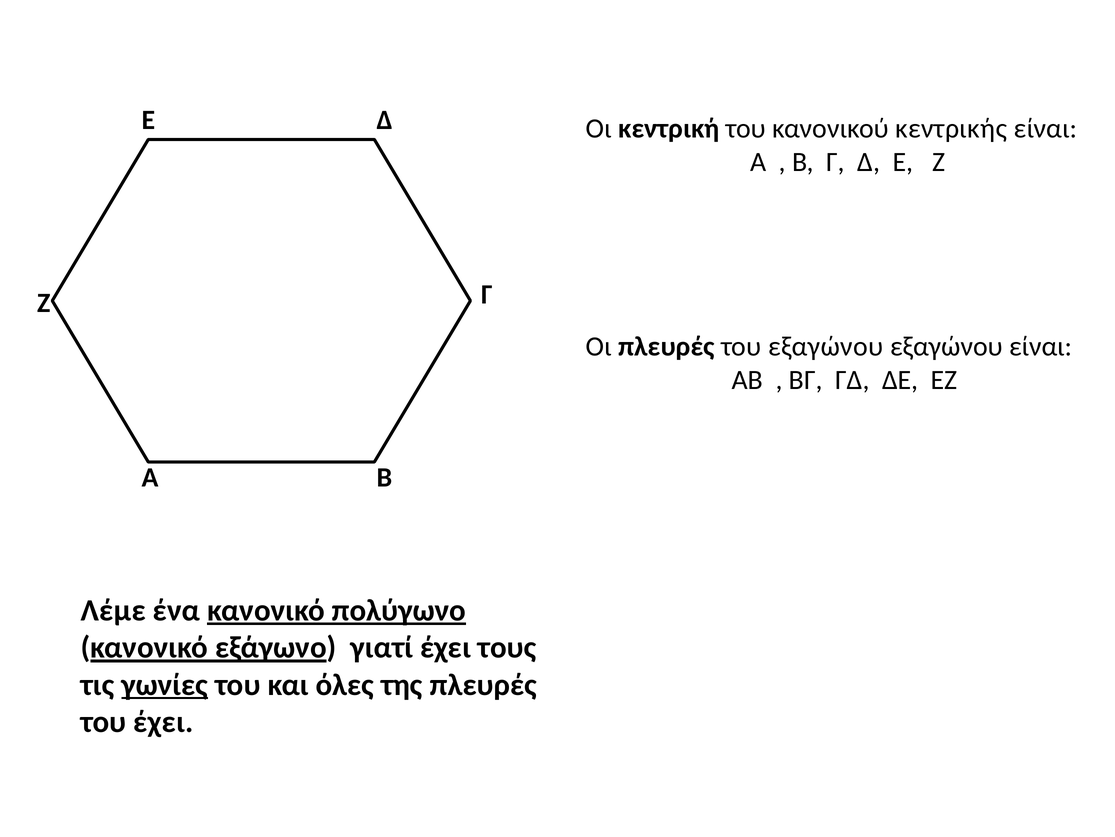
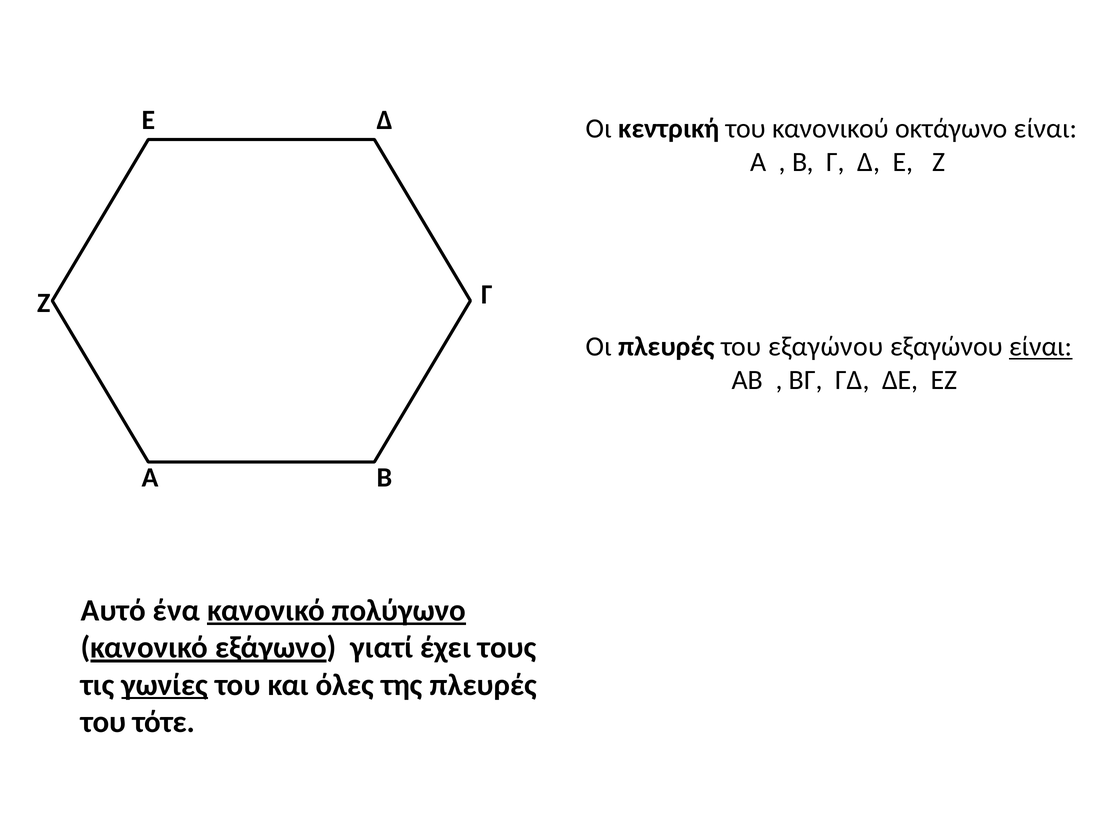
κεντρικής: κεντρικής -> οκτάγωνο
είναι at (1041, 346) underline: none -> present
Λέμε: Λέμε -> Αυτό
του έχει: έχει -> τότε
